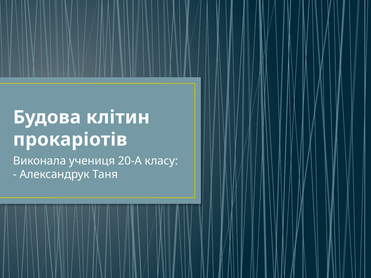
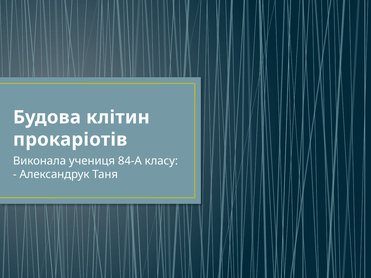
20-А: 20-А -> 84-А
